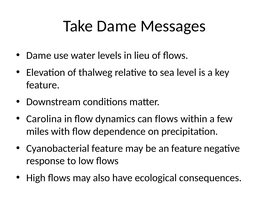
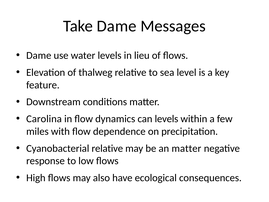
can flows: flows -> levels
Cyanobacterial feature: feature -> relative
an feature: feature -> matter
